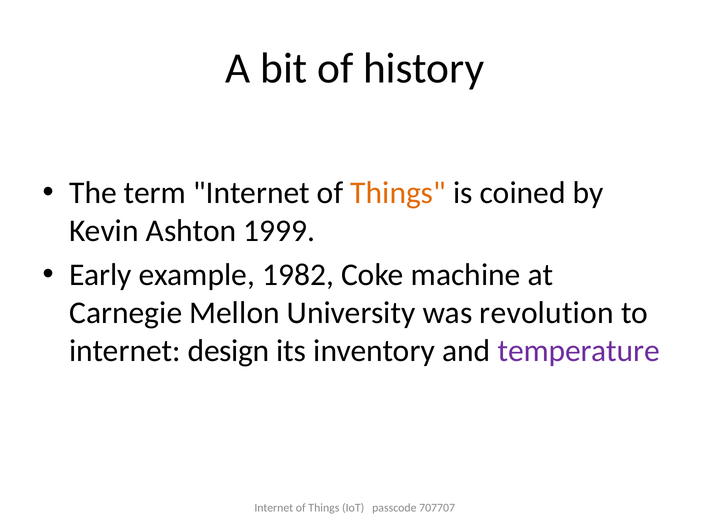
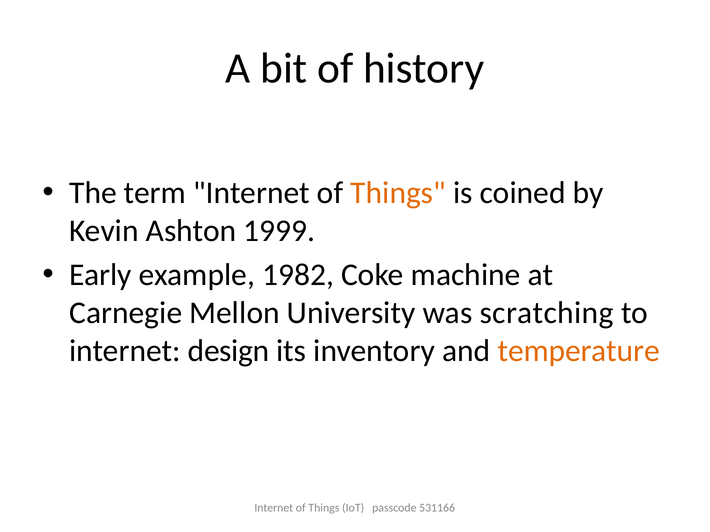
revolution: revolution -> scratching
temperature colour: purple -> orange
707707: 707707 -> 531166
